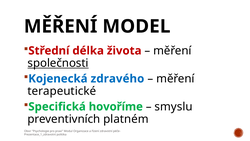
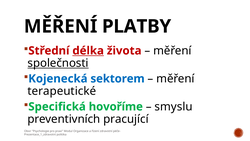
MODEL: MODEL -> PLATBY
délka underline: none -> present
zdravého: zdravého -> sektorem
platném: platném -> pracující
